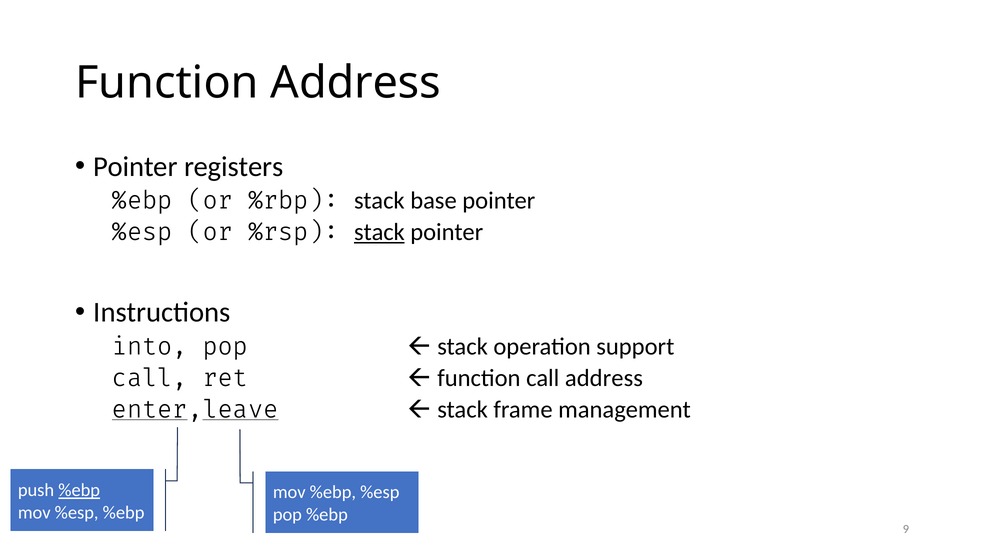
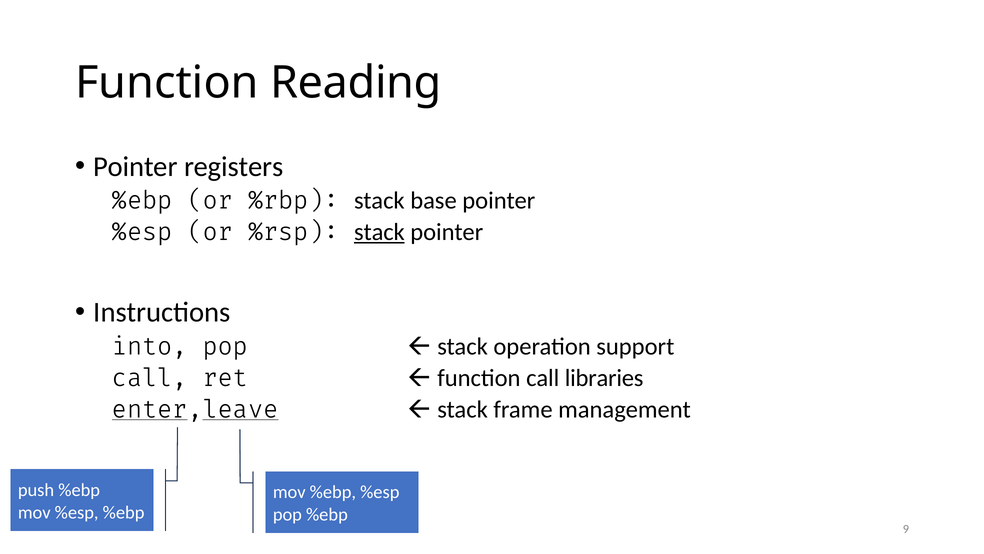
Function Address: Address -> Reading
call address: address -> libraries
%ebp at (79, 490) underline: present -> none
